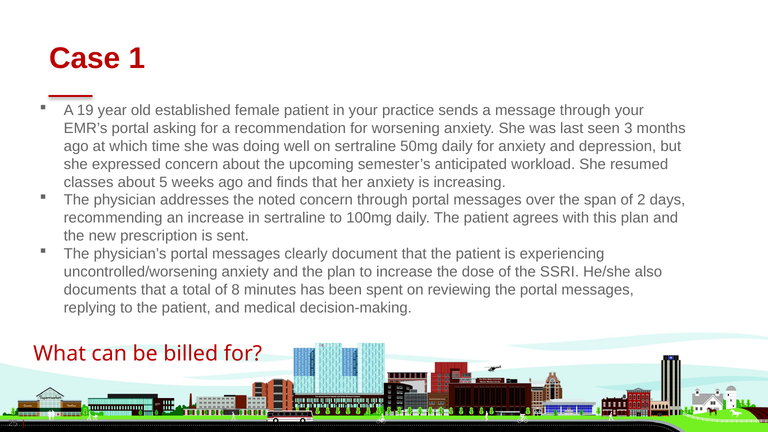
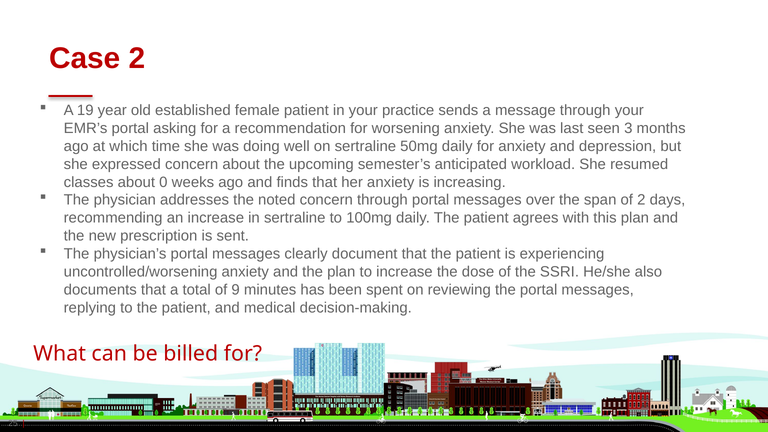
Case 1: 1 -> 2
5: 5 -> 0
8: 8 -> 9
